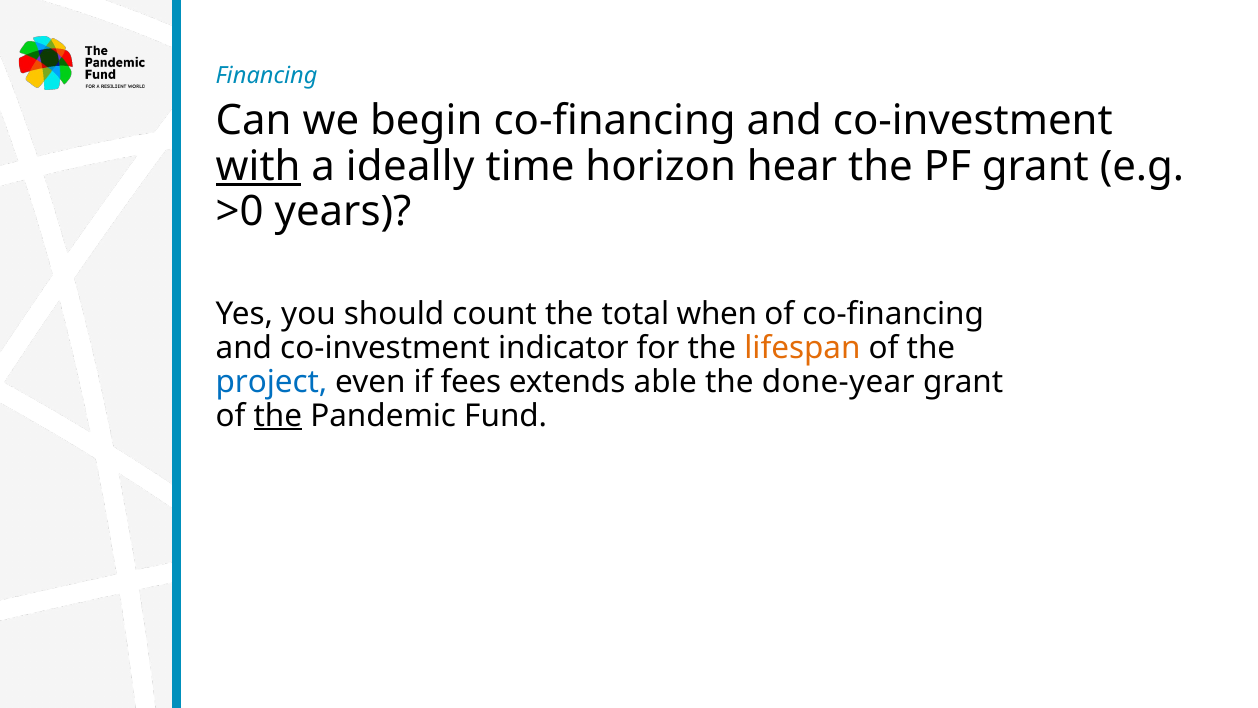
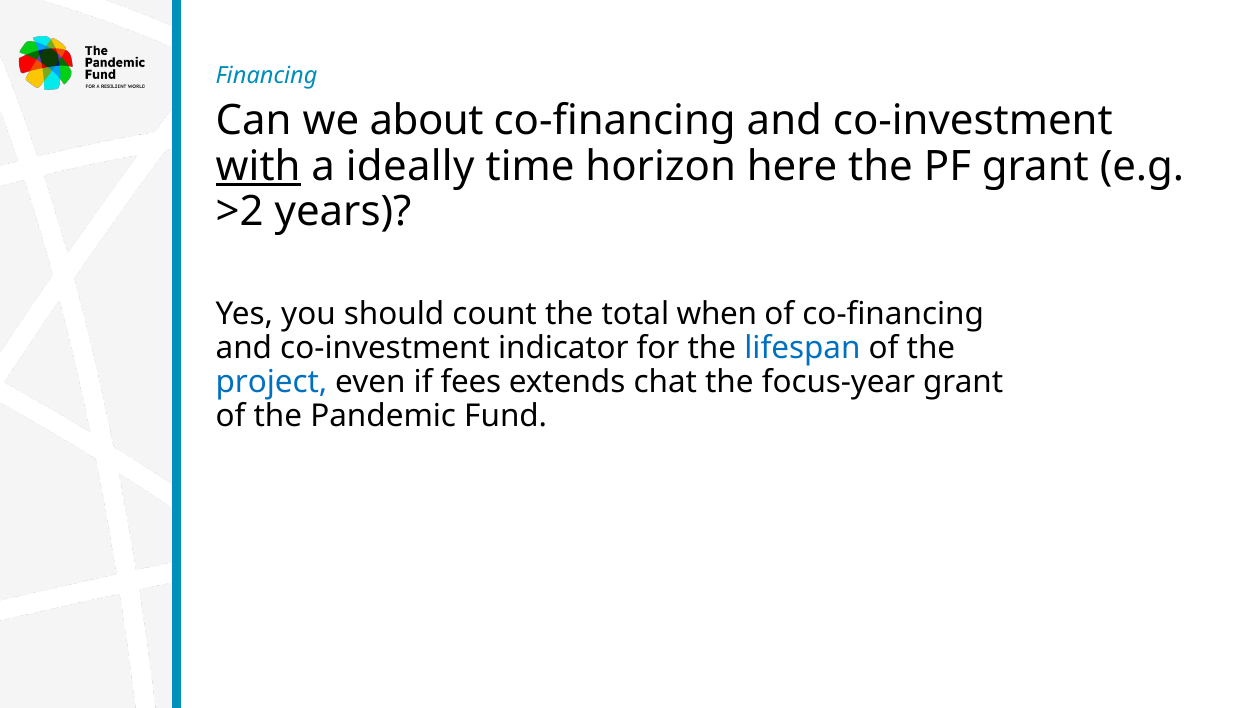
begin: begin -> about
hear: hear -> here
>0: >0 -> >2
lifespan colour: orange -> blue
able: able -> chat
done-year: done-year -> focus-year
the at (278, 416) underline: present -> none
